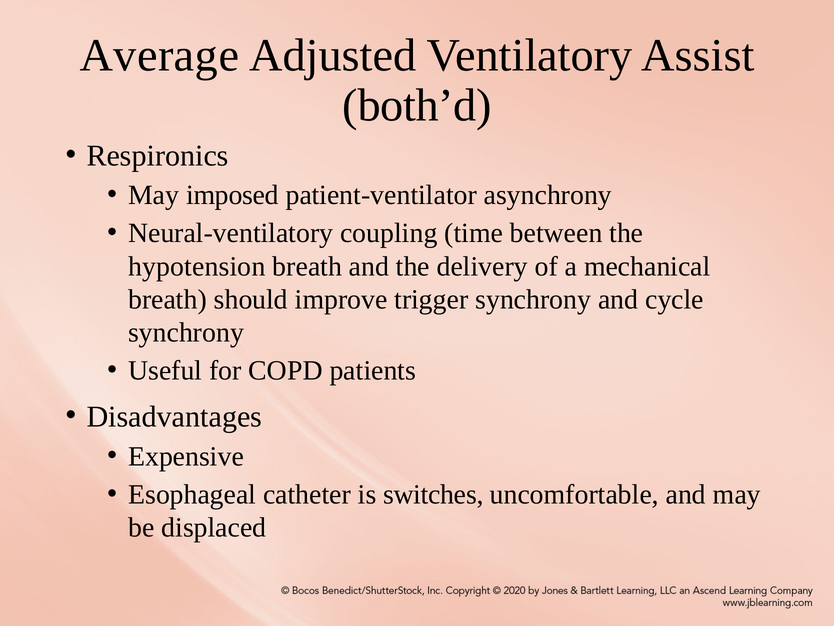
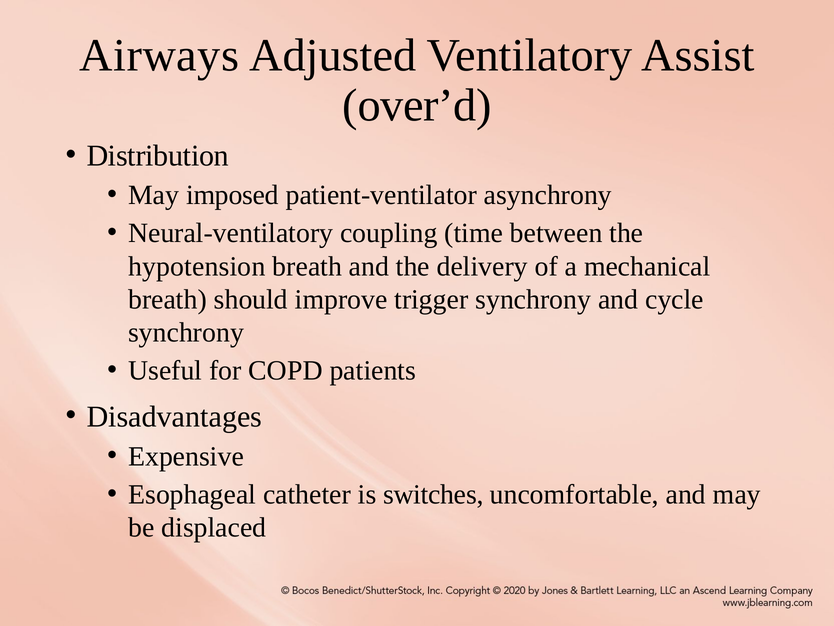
Average: Average -> Airways
both’d: both’d -> over’d
Respironics: Respironics -> Distribution
